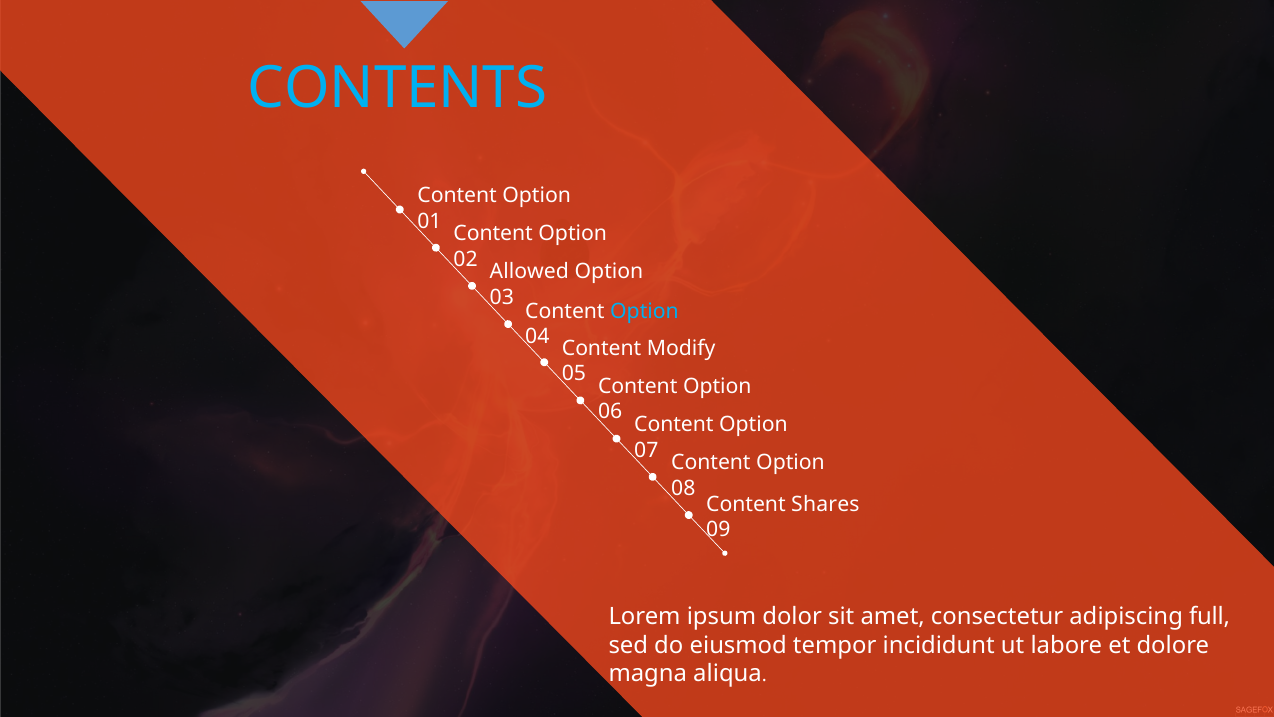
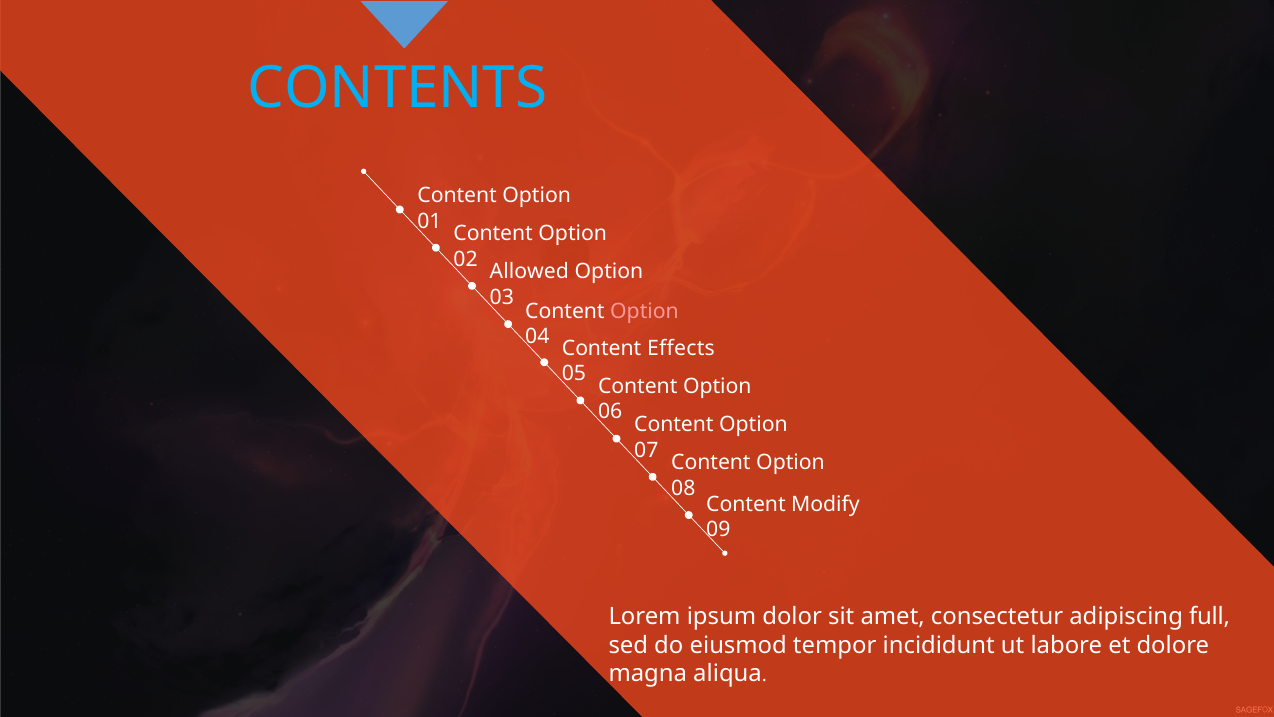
Option at (644, 311) colour: light blue -> pink
Modify: Modify -> Effects
Shares: Shares -> Modify
